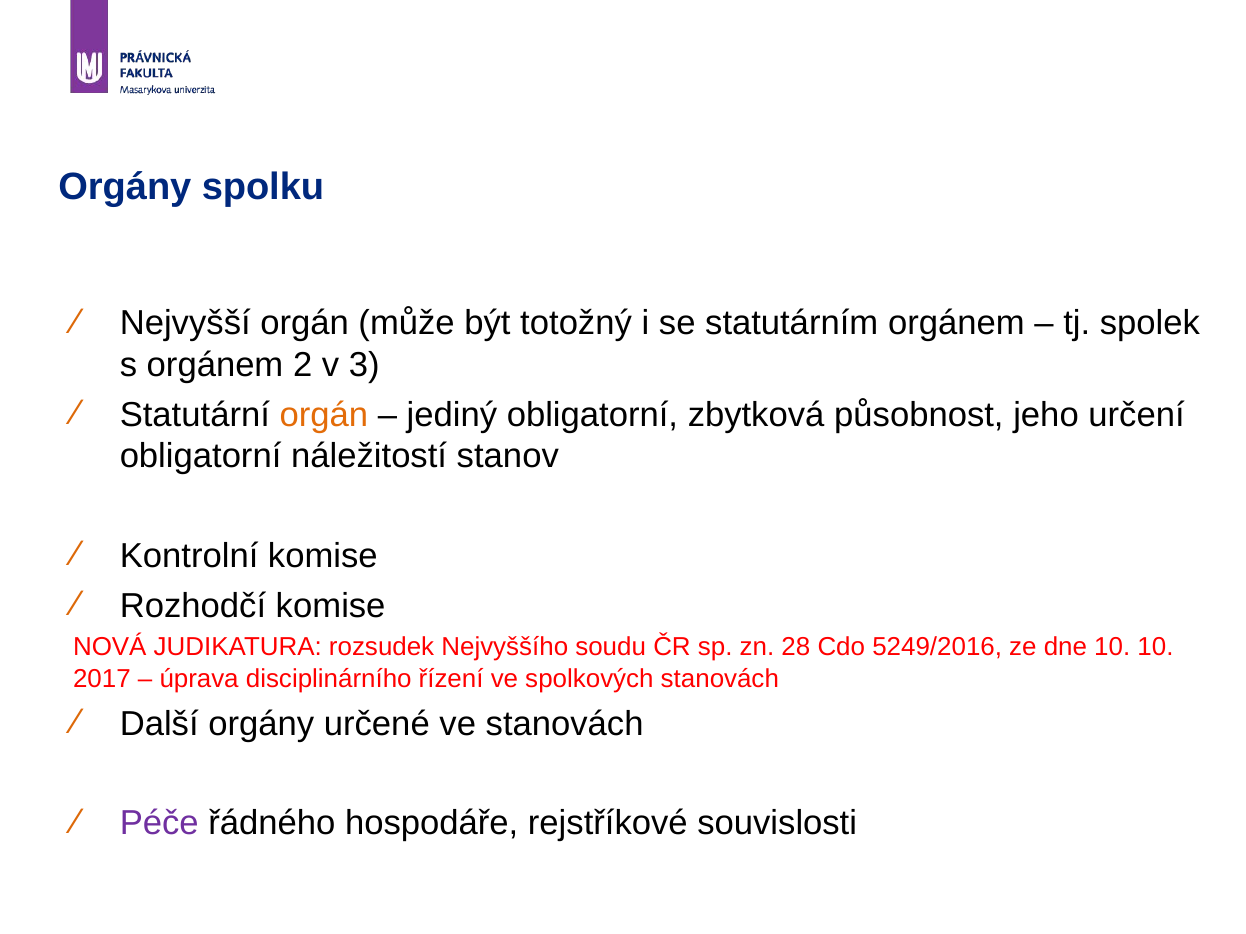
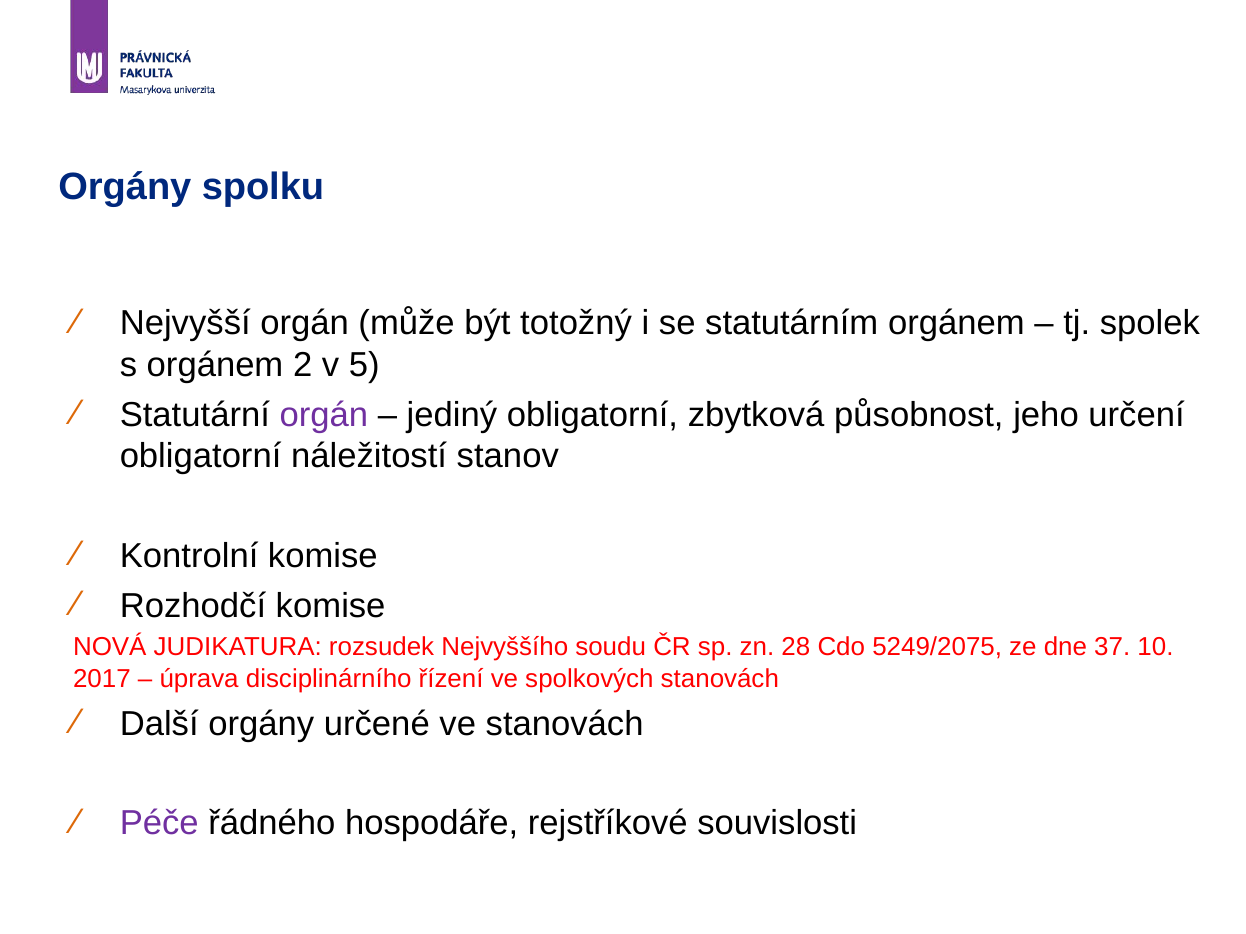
3: 3 -> 5
orgán at (324, 415) colour: orange -> purple
5249/2016: 5249/2016 -> 5249/2075
dne 10: 10 -> 37
